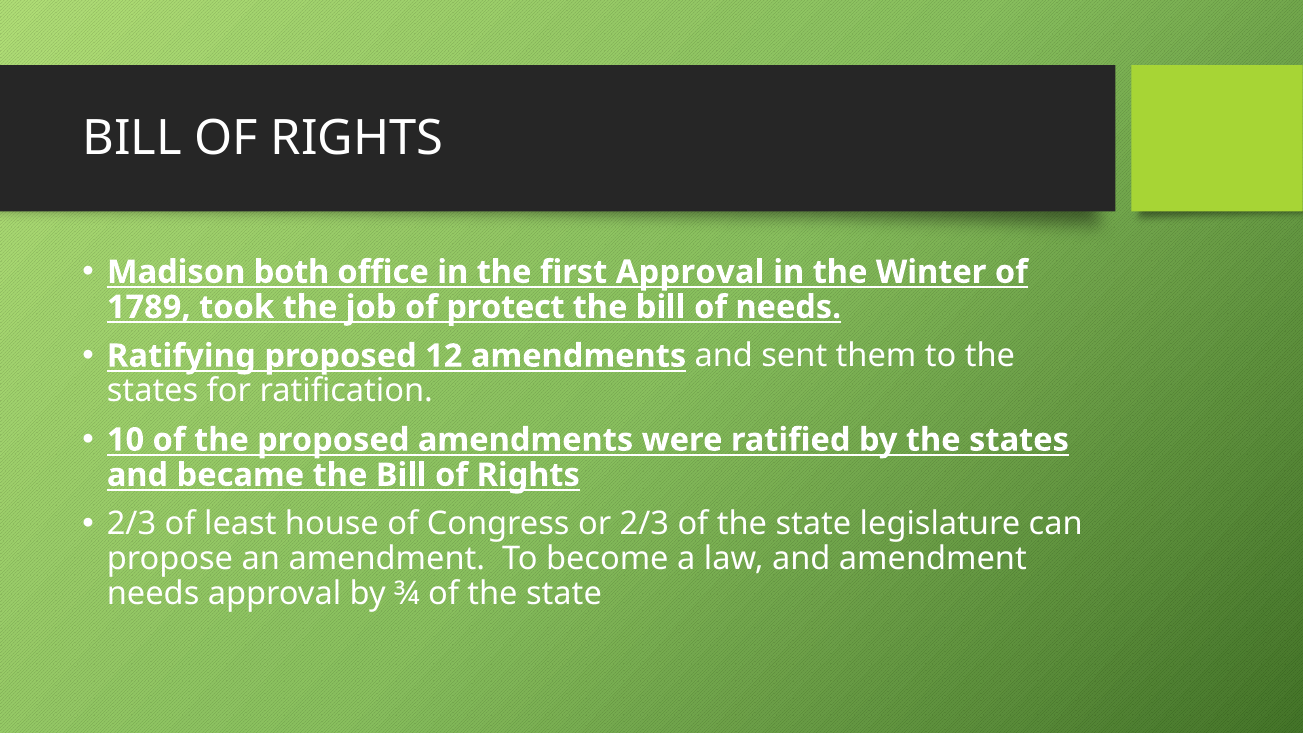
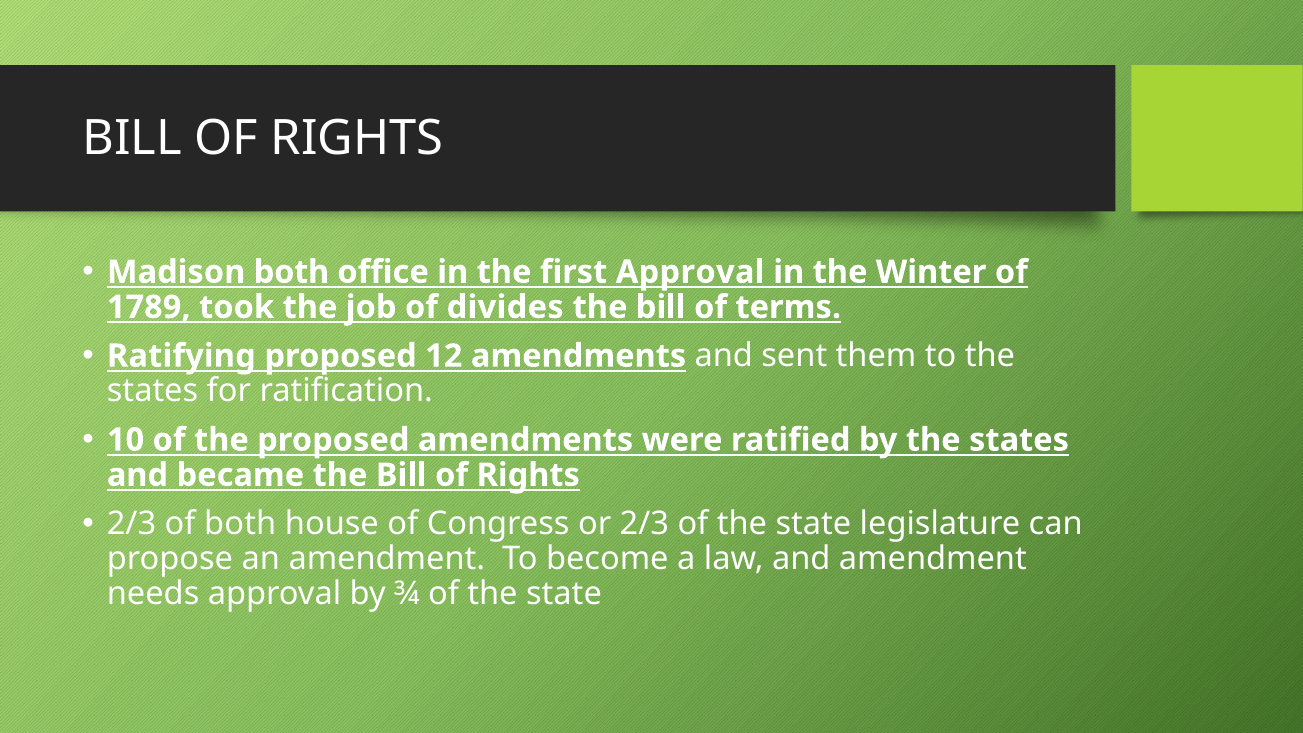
protect: protect -> divides
of needs: needs -> terms
of least: least -> both
